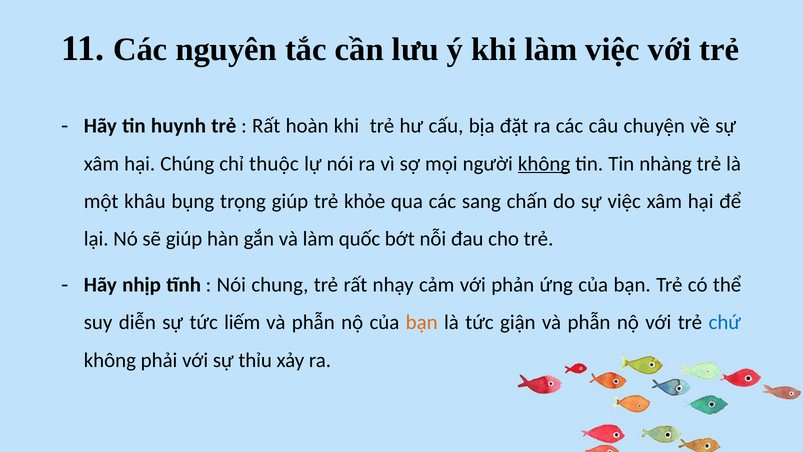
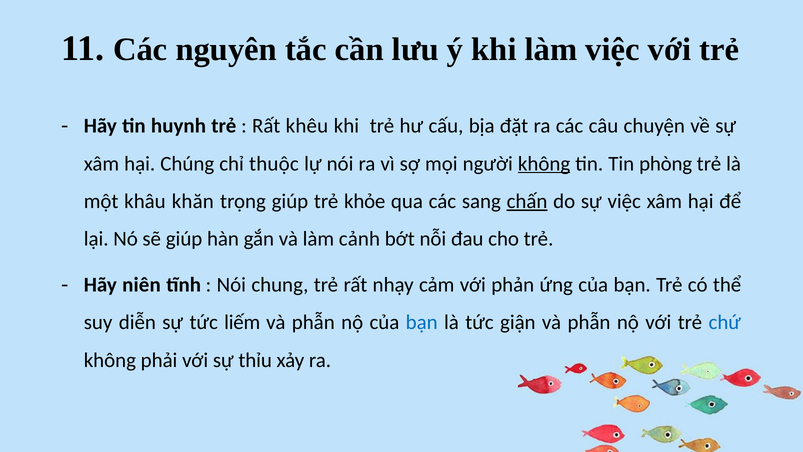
hoàn: hoàn -> khêu
nhàng: nhàng -> phòng
bụng: bụng -> khăn
chấn underline: none -> present
quốc: quốc -> cảnh
nhịp: nhịp -> niên
bạn at (422, 322) colour: orange -> blue
